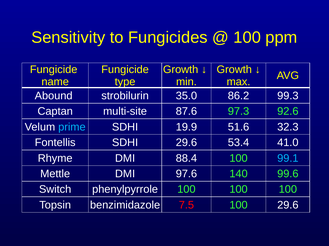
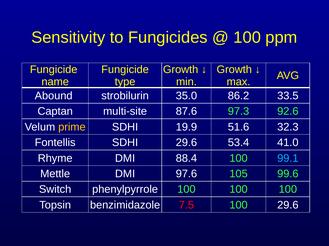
99.3: 99.3 -> 33.5
prime colour: light blue -> yellow
140: 140 -> 105
